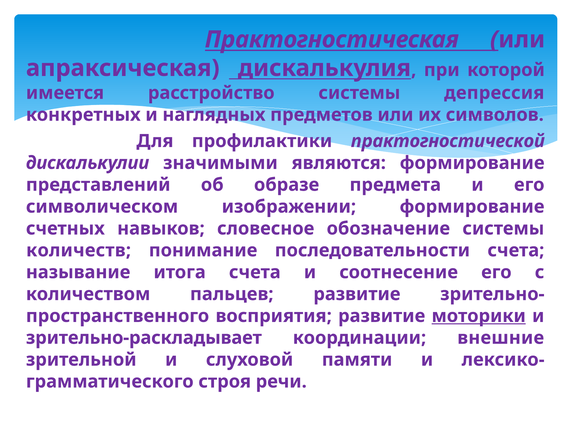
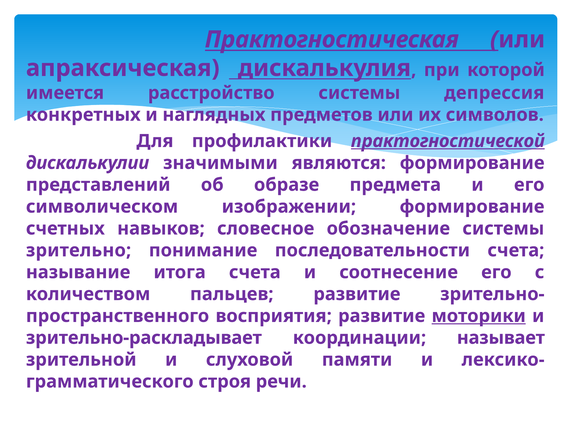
практогностической underline: none -> present
количеств: количеств -> зрительно
внешние: внешние -> называет
